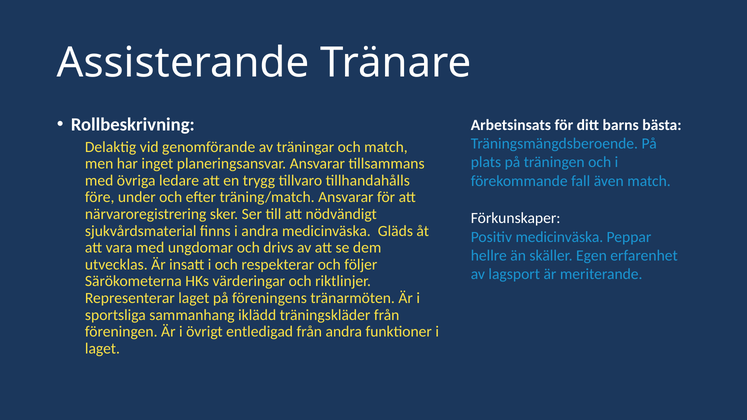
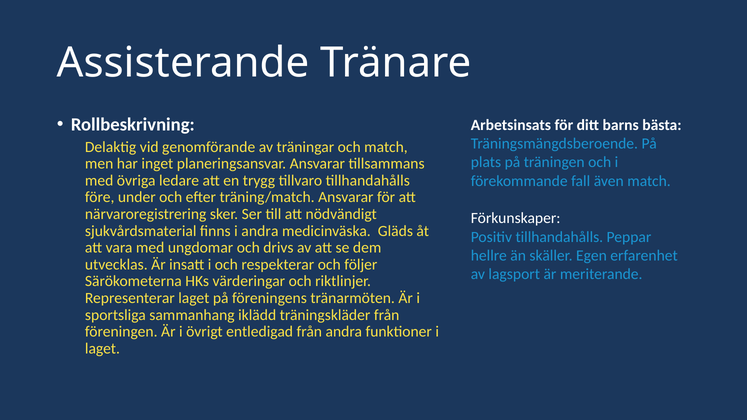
Positiv medicinväska: medicinväska -> tillhandahålls
